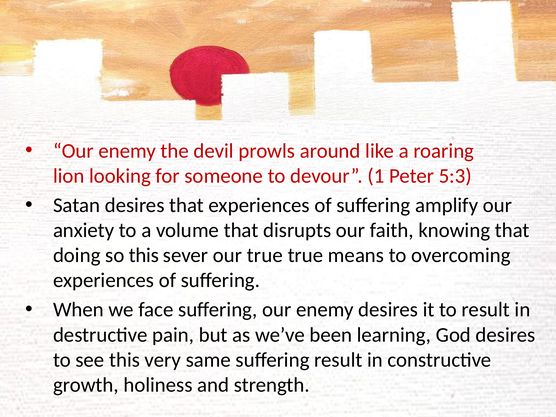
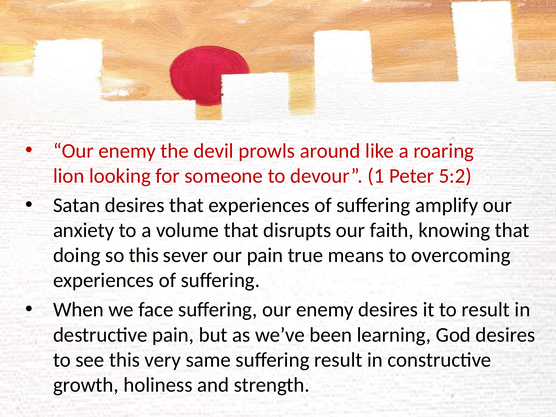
5:3: 5:3 -> 5:2
our true: true -> pain
